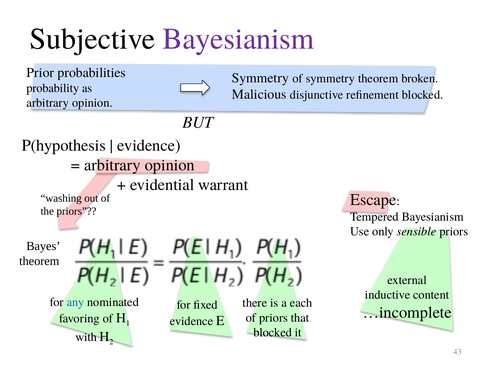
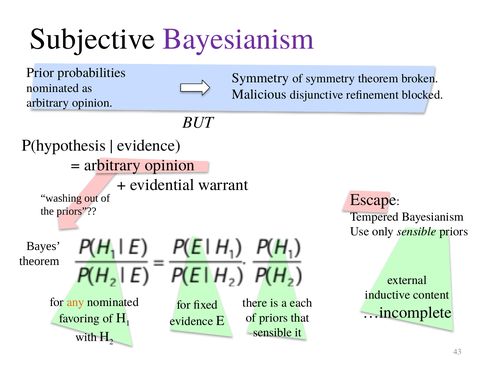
probability at (53, 88): probability -> nominated
any colour: blue -> orange
blocked at (273, 332): blocked -> sensible
